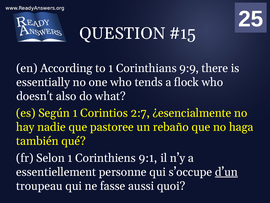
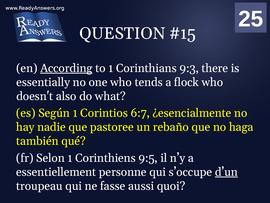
According underline: none -> present
9:9: 9:9 -> 9:3
2:7: 2:7 -> 6:7
9:1: 9:1 -> 9:5
